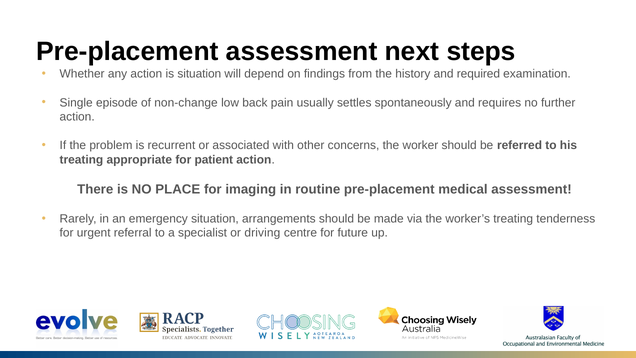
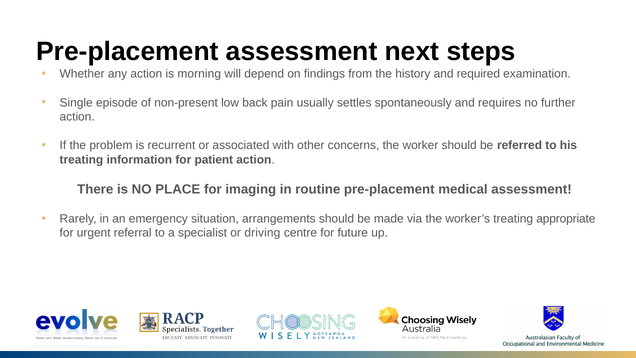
is situation: situation -> morning
non-change: non-change -> non-present
appropriate: appropriate -> information
tenderness: tenderness -> appropriate
